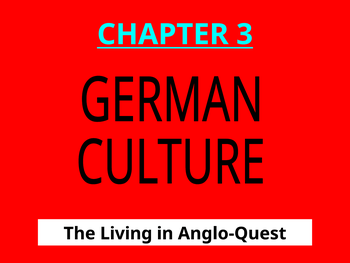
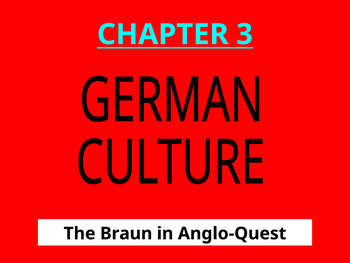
Living: Living -> Braun
